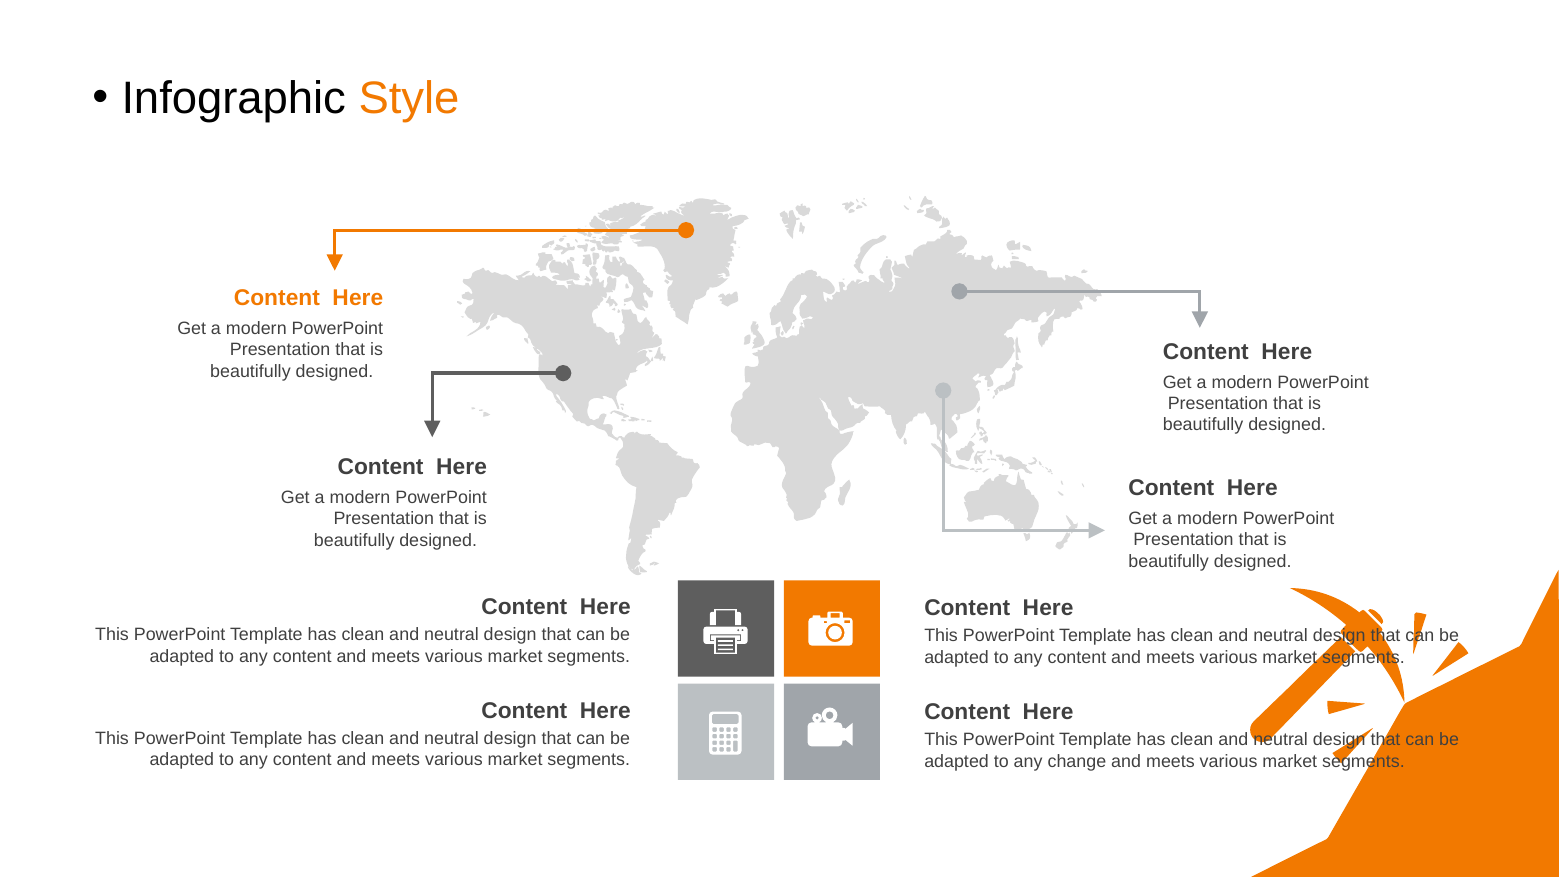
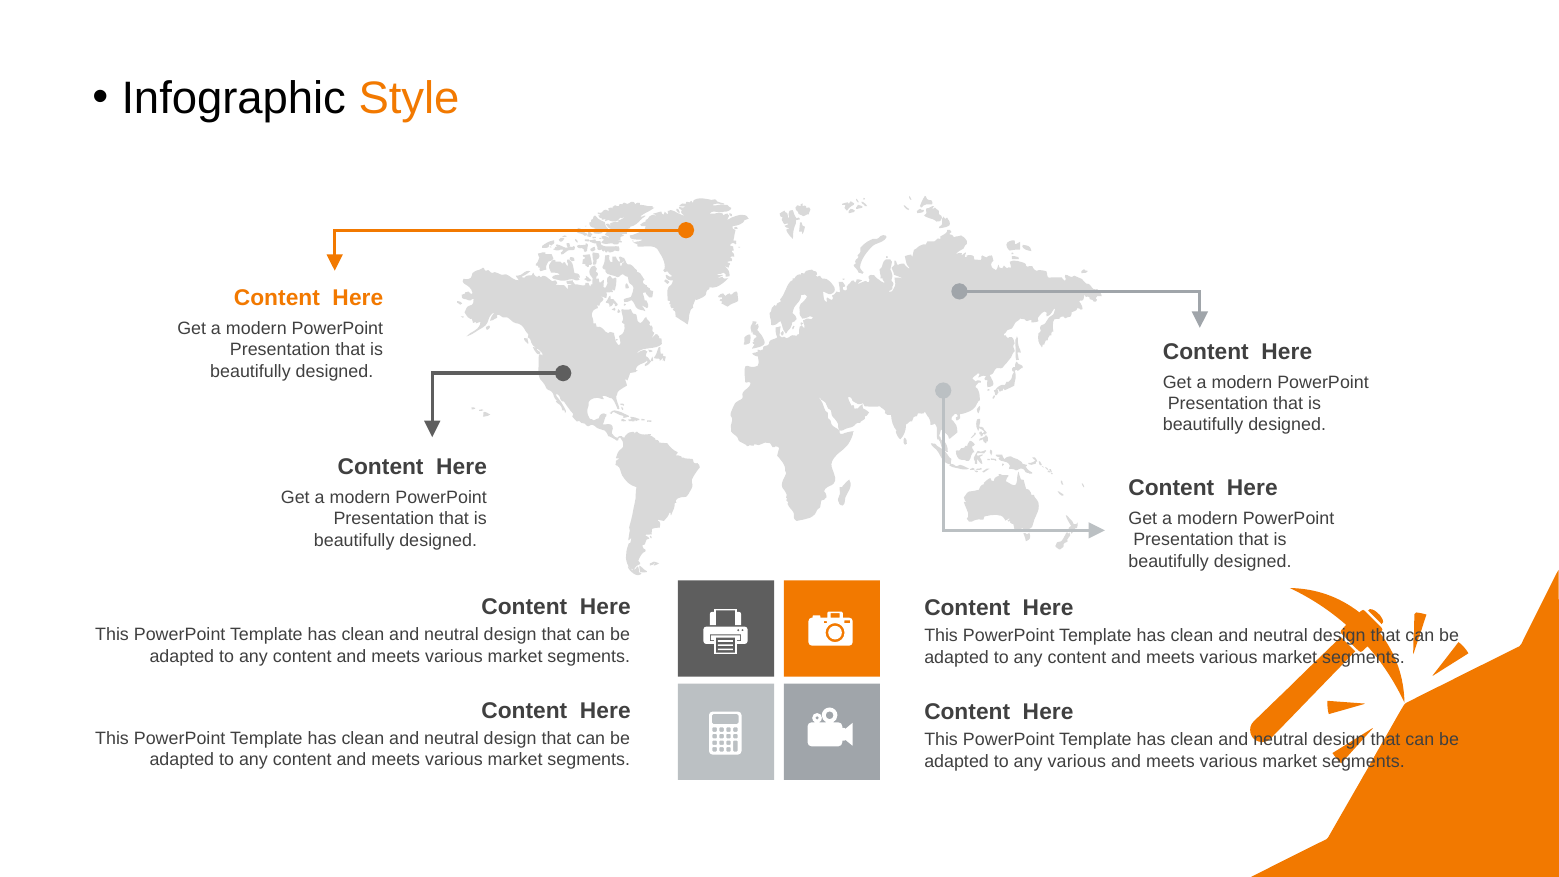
any change: change -> various
